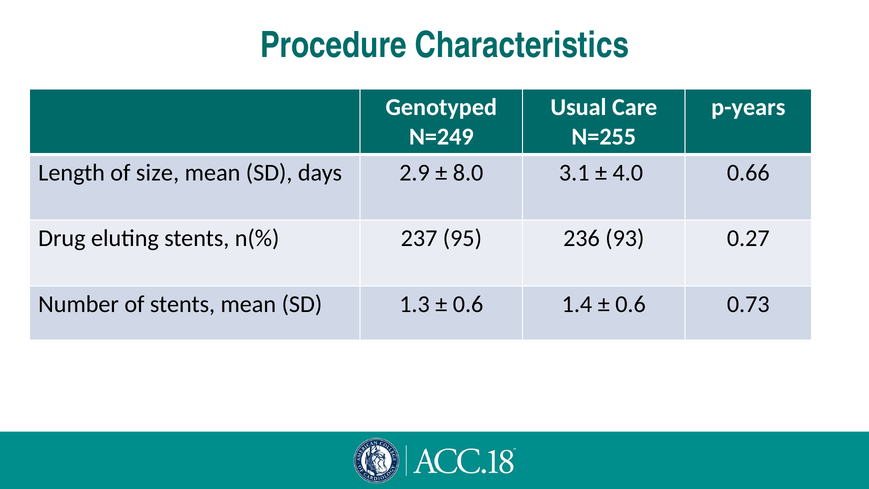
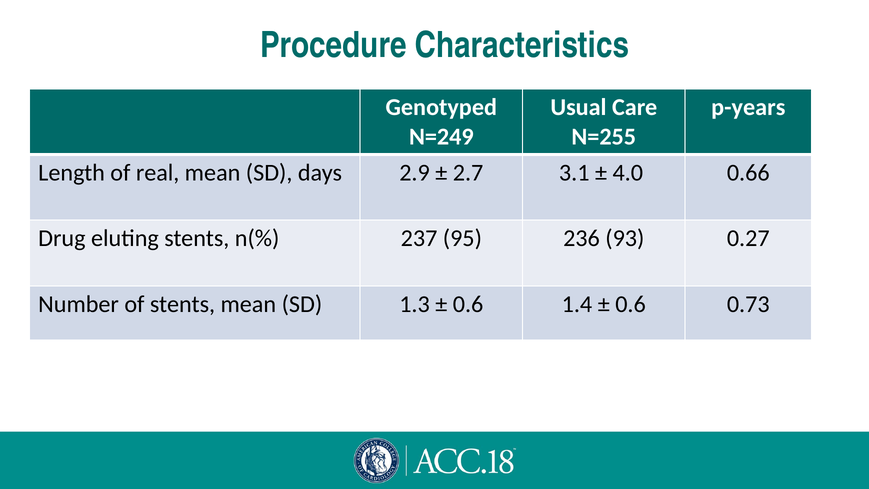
size: size -> real
8.0: 8.0 -> 2.7
